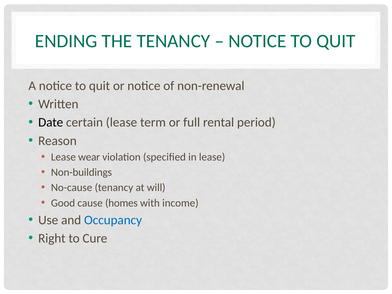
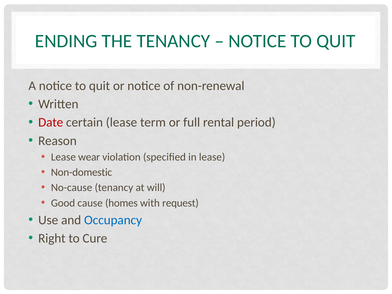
Date colour: black -> red
Non-buildings: Non-buildings -> Non-domestic
income: income -> request
